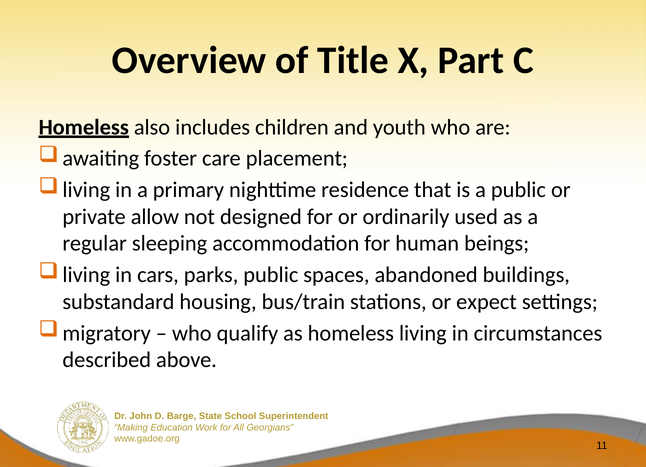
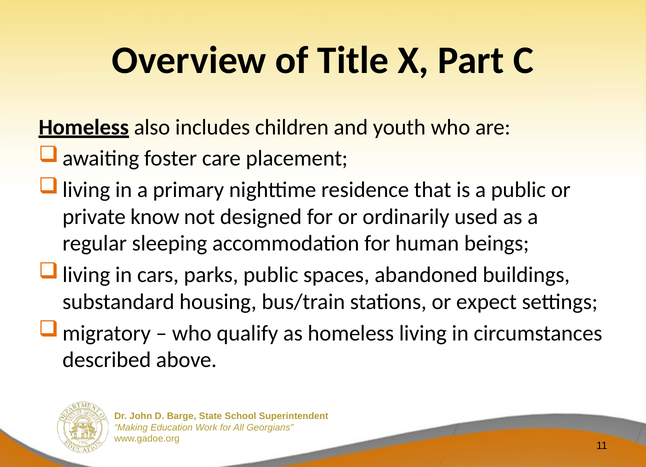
allow: allow -> know
